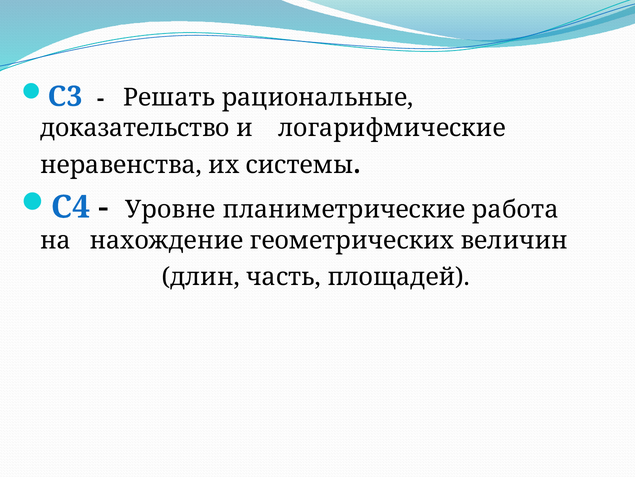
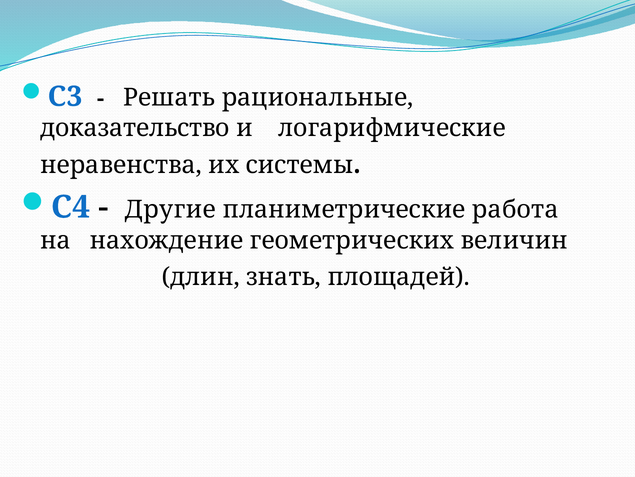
Уровне: Уровне -> Другие
часть: часть -> знать
